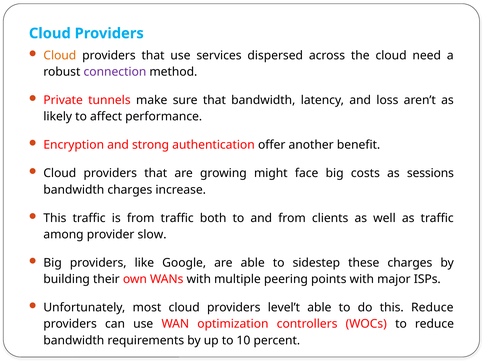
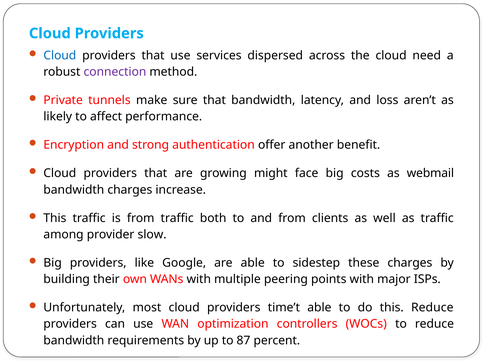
Cloud at (60, 55) colour: orange -> blue
sessions: sessions -> webmail
level’t: level’t -> time’t
10: 10 -> 87
